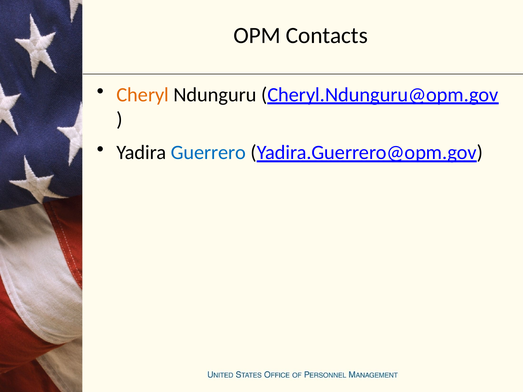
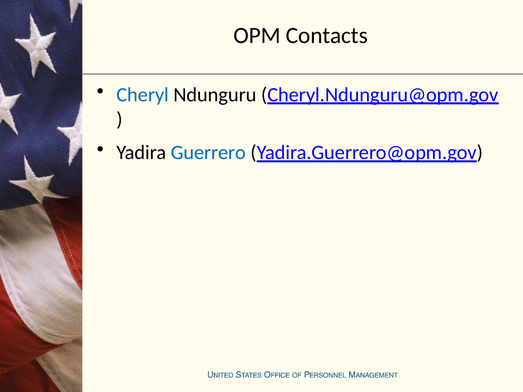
Cheryl colour: orange -> blue
